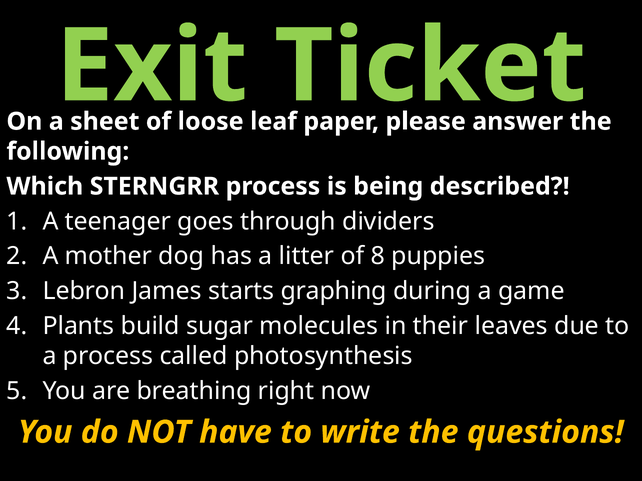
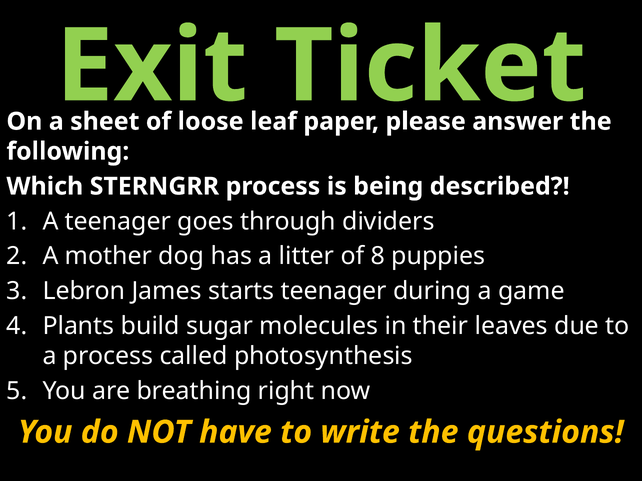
starts graphing: graphing -> teenager
